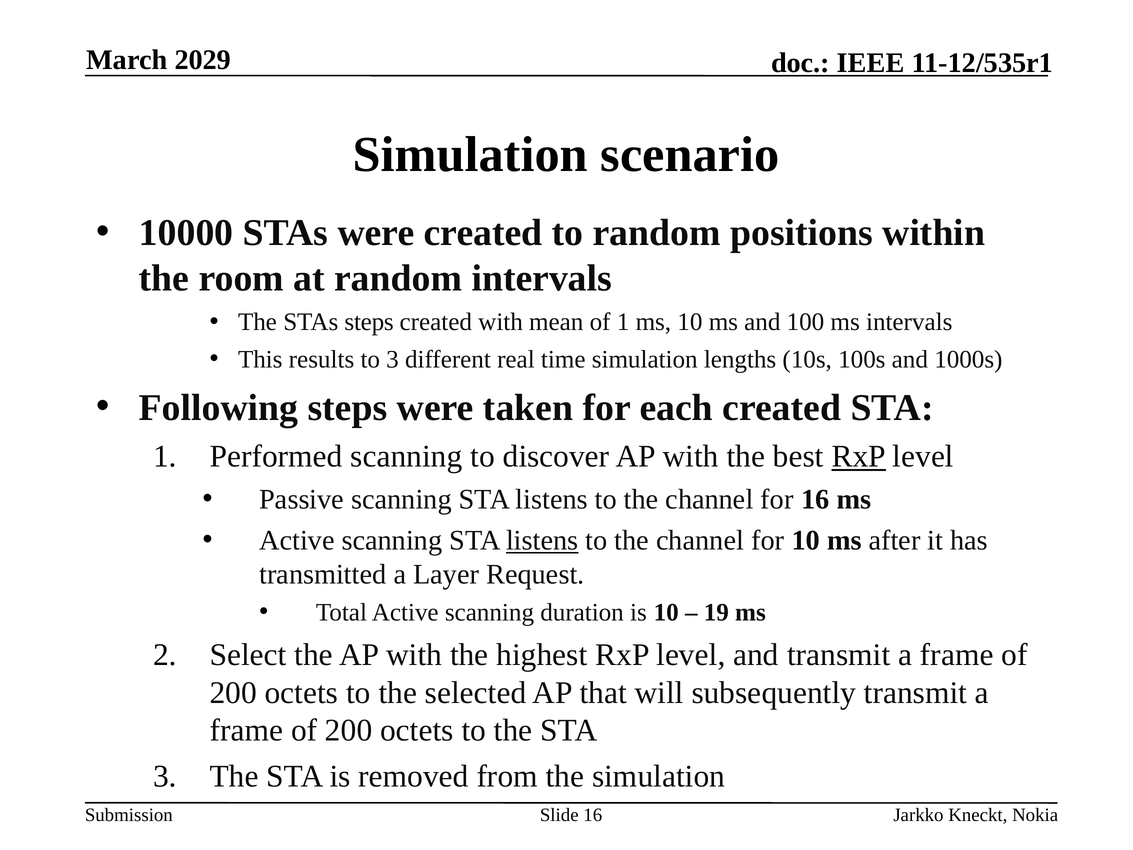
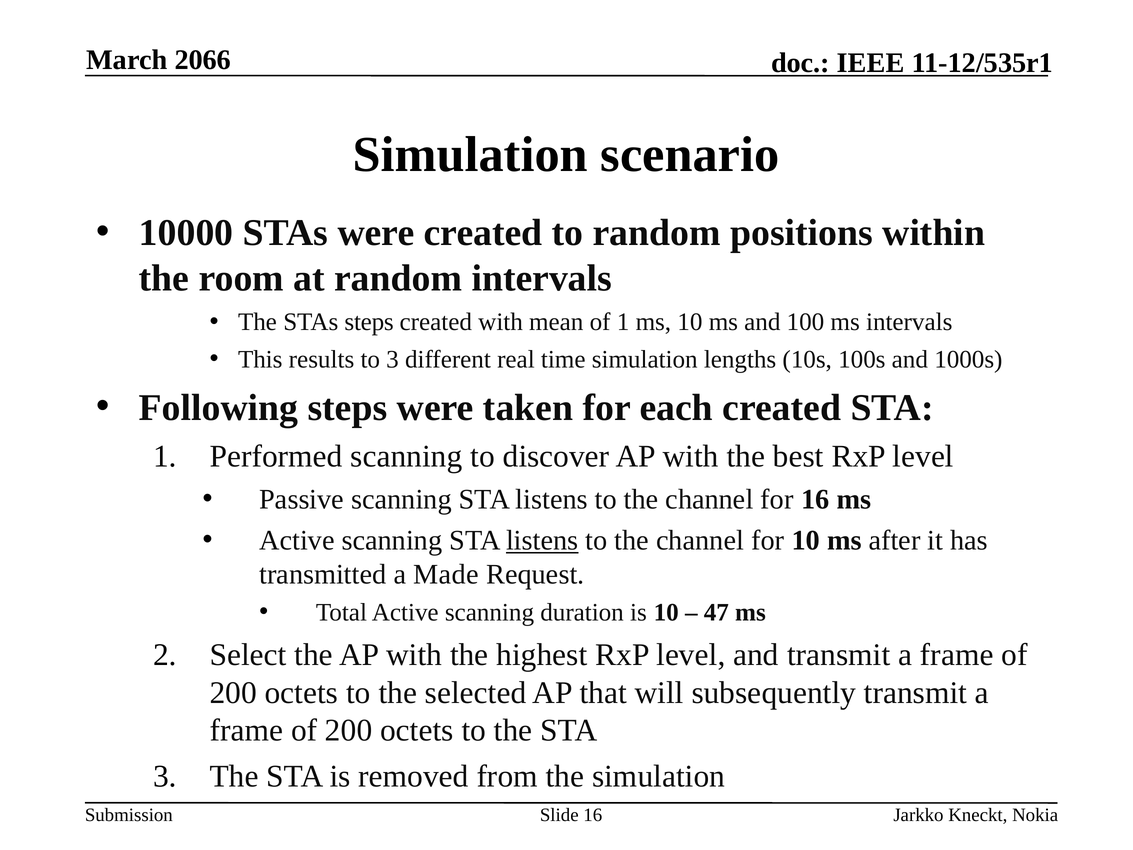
2029: 2029 -> 2066
RxP at (859, 456) underline: present -> none
Layer: Layer -> Made
19: 19 -> 47
